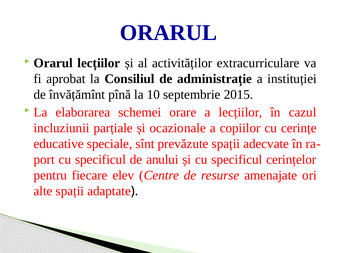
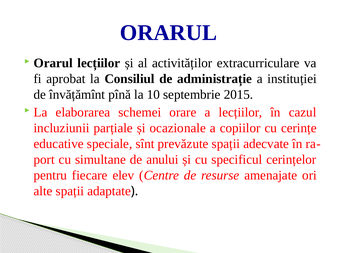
specificul at (101, 159): specificul -> simultane
